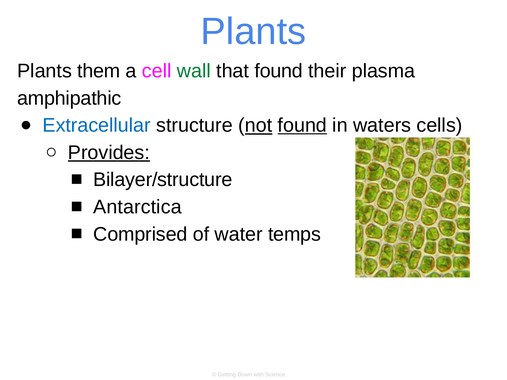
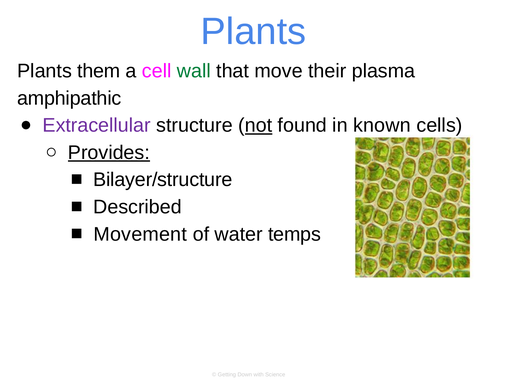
that found: found -> move
Extracellular colour: blue -> purple
found at (302, 125) underline: present -> none
waters: waters -> known
Antarctica: Antarctica -> Described
Comprised: Comprised -> Movement
